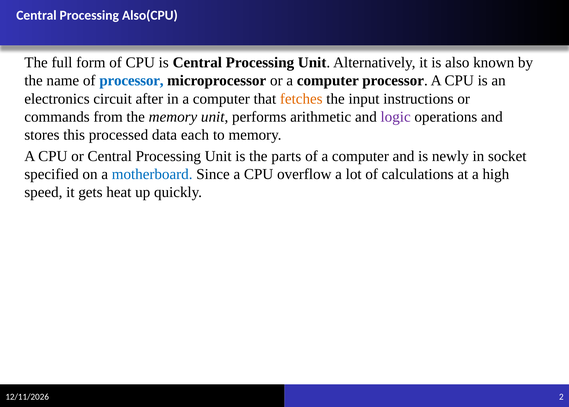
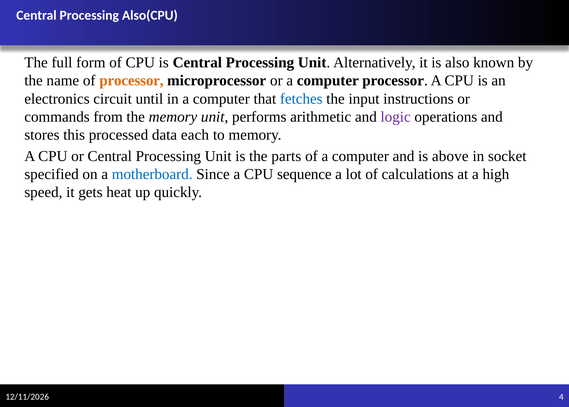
processor at (131, 81) colour: blue -> orange
after: after -> until
fetches colour: orange -> blue
newly: newly -> above
overflow: overflow -> sequence
2: 2 -> 4
